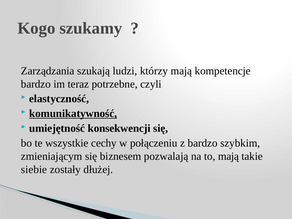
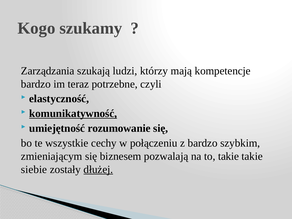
konsekwencji: konsekwencji -> rozumowanie
to mają: mają -> takie
dłużej underline: none -> present
